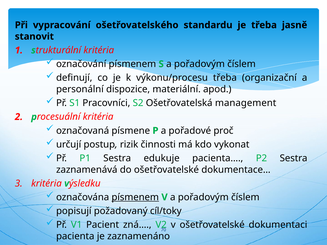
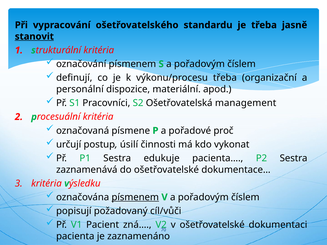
stanovit underline: none -> present
rizik: rizik -> úsilí
cíl/toky: cíl/toky -> cíl/vůči
